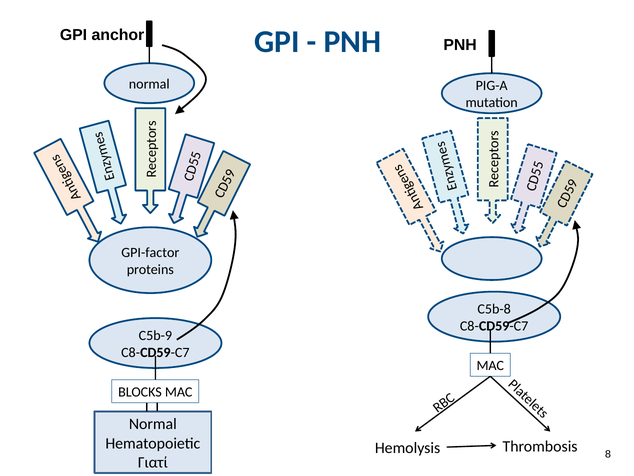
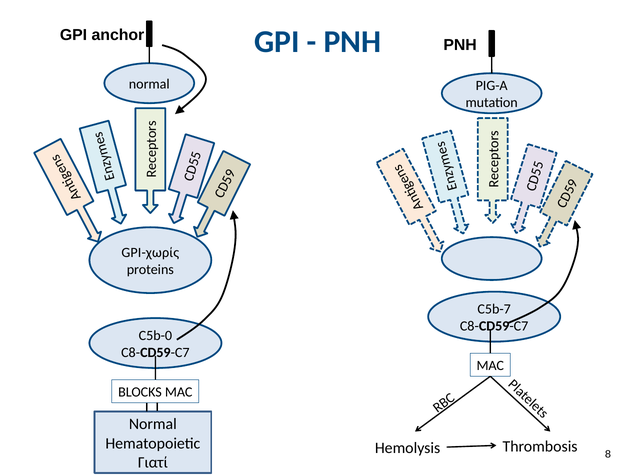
GPI-factor: GPI-factor -> GPI-χωρίς
C5b-8: C5b-8 -> C5b-7
C5b-9: C5b-9 -> C5b-0
